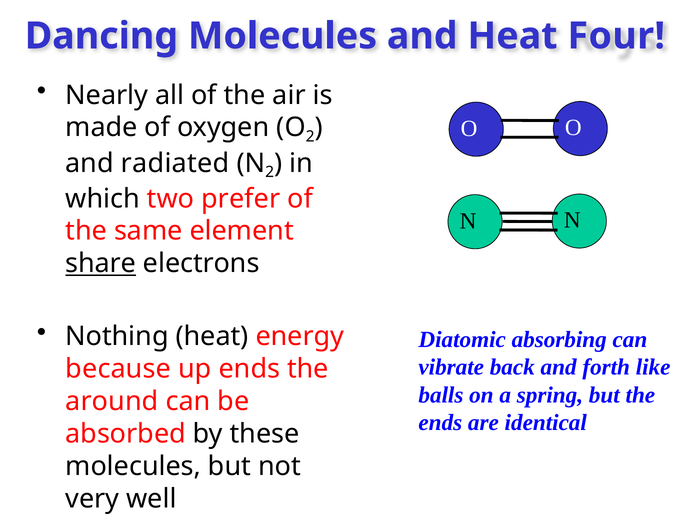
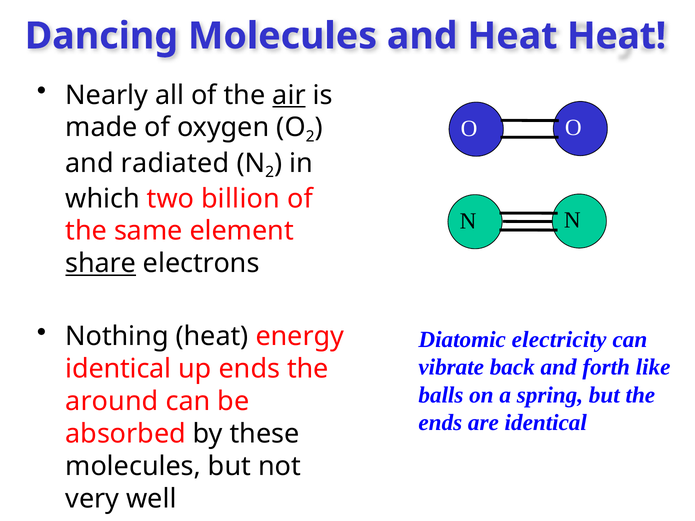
Heat Four: Four -> Heat
air underline: none -> present
prefer: prefer -> billion
absorbing: absorbing -> electricity
because at (118, 369): because -> identical
